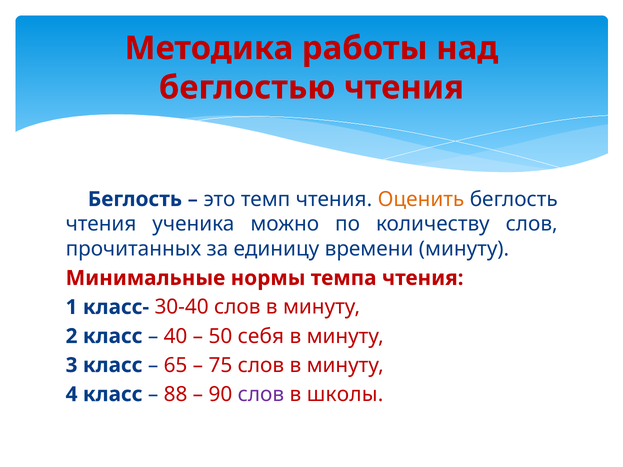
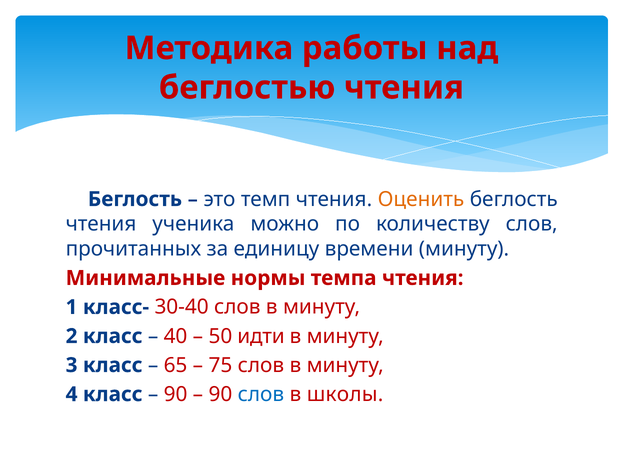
себя: себя -> идти
88 at (176, 394): 88 -> 90
слов at (261, 394) colour: purple -> blue
